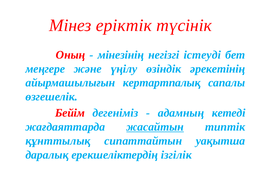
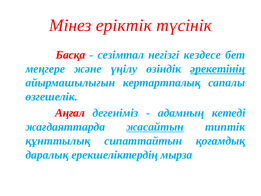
Оның: Оның -> Басқа
мінезінің: мінезінің -> сезімтал
істеуді: істеуді -> кездесе
әрекетінің underline: none -> present
Бейім: Бейім -> Аңғал
уақытша: уақытша -> қоғамдық
ізгілік: ізгілік -> мырза
